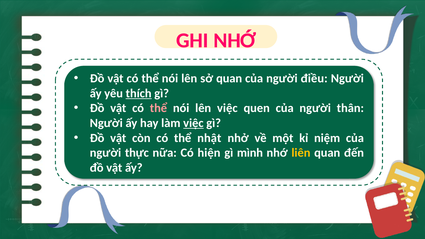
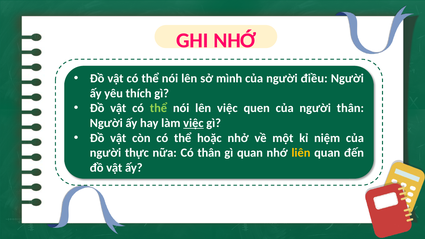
sở quan: quan -> mình
thích underline: present -> none
thể at (158, 108) colour: pink -> light green
nhật: nhật -> hoặc
Có hiện: hiện -> thân
gì mình: mình -> quan
